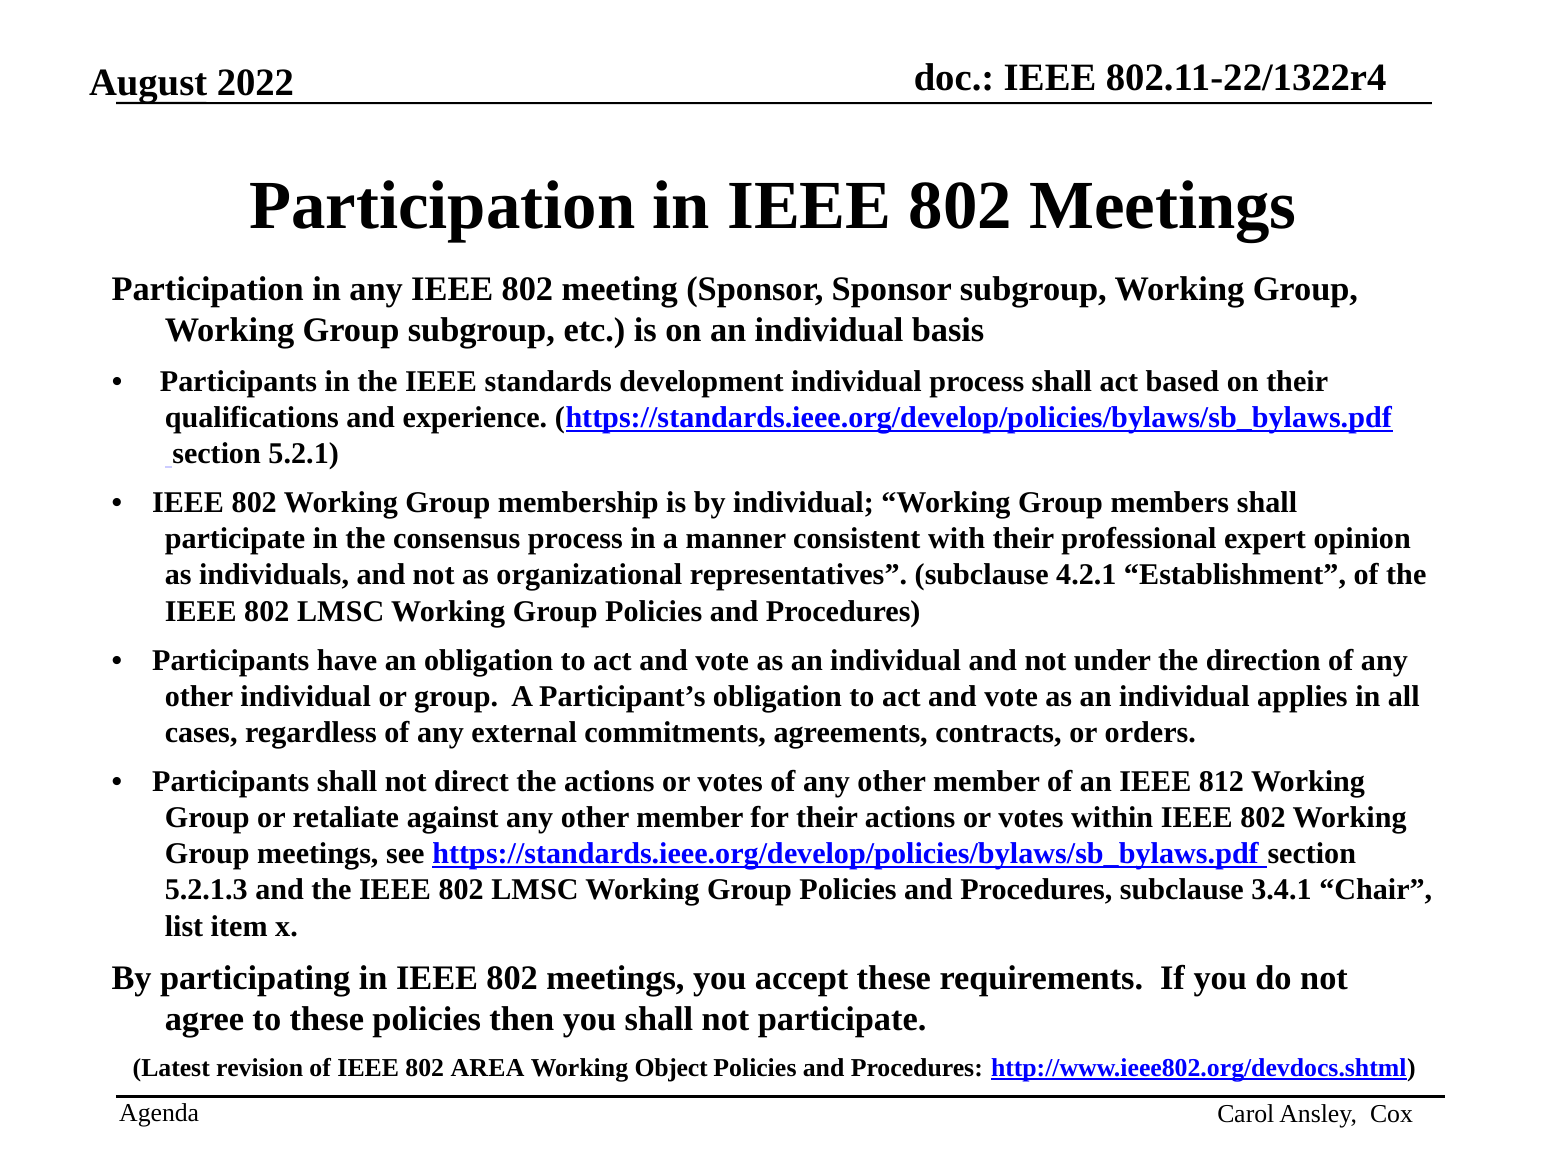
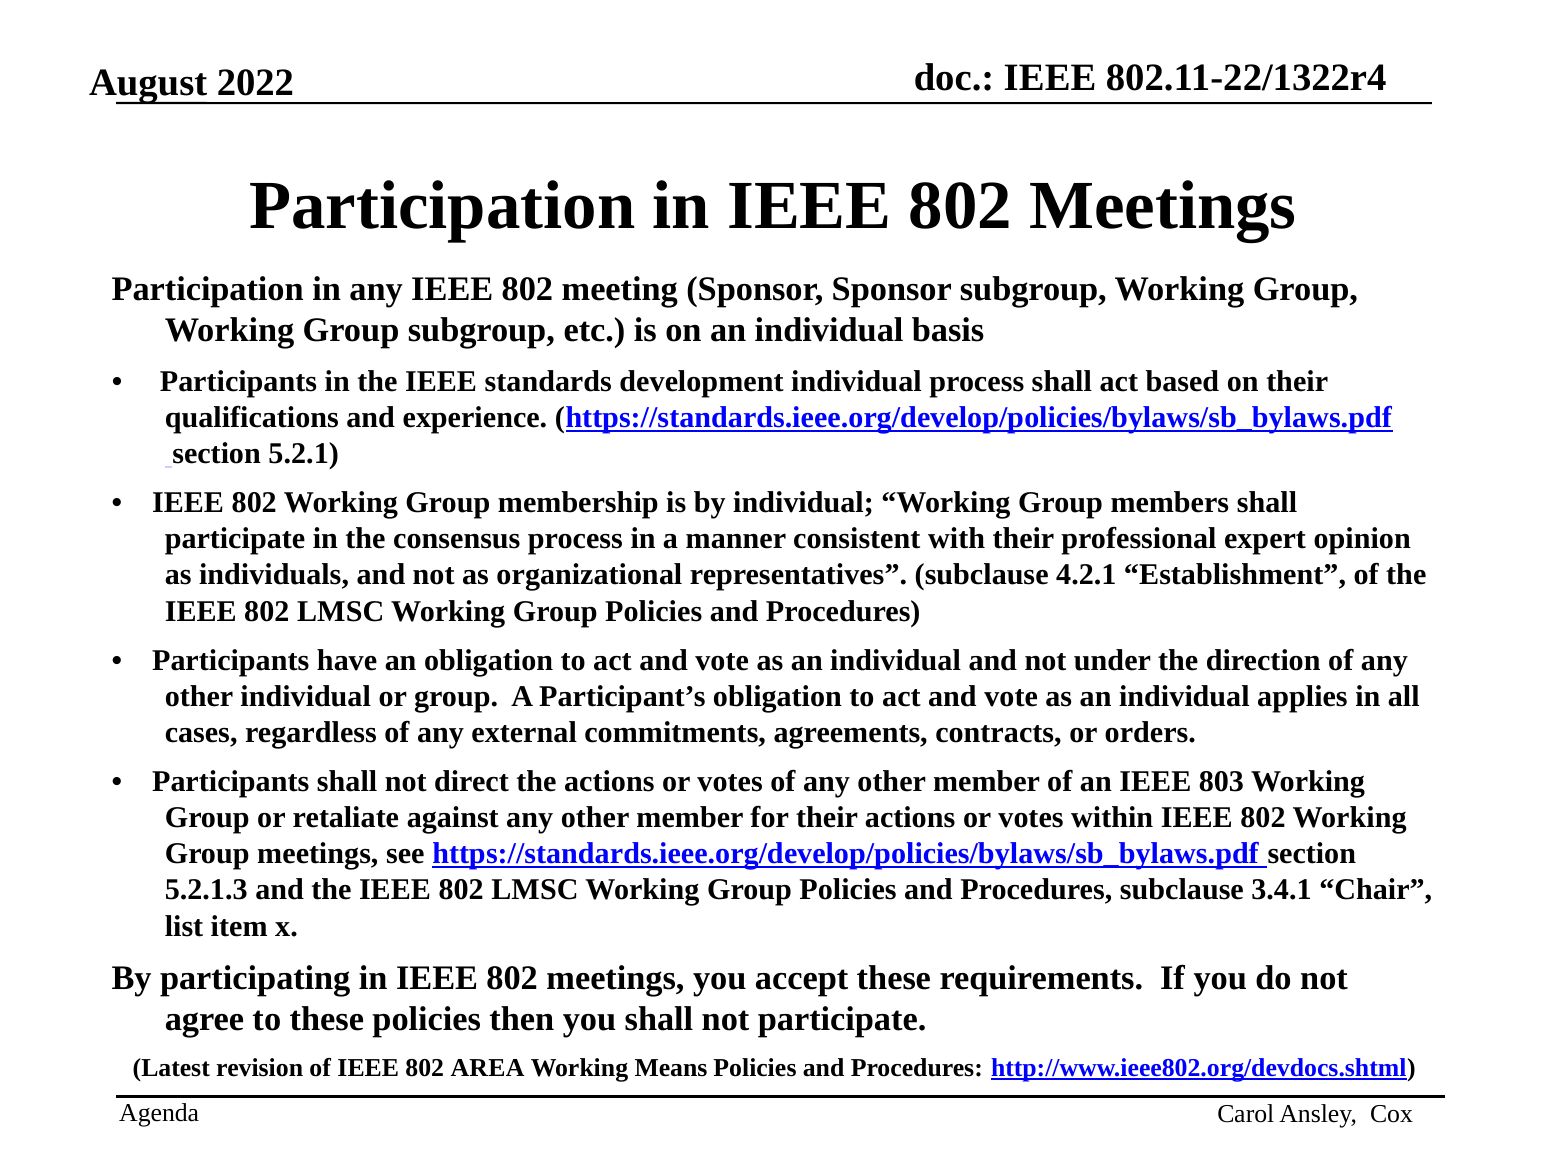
812: 812 -> 803
Object: Object -> Means
